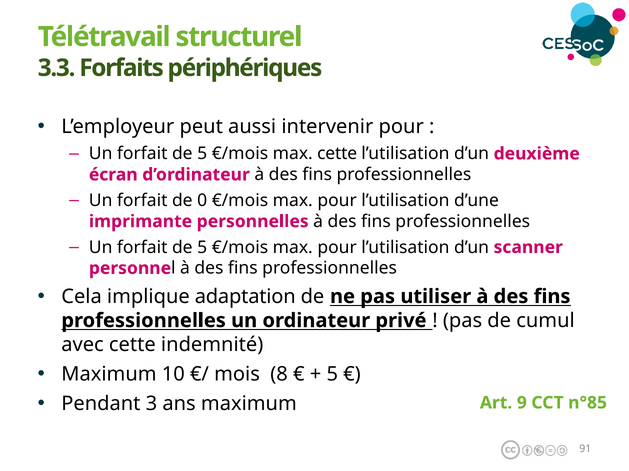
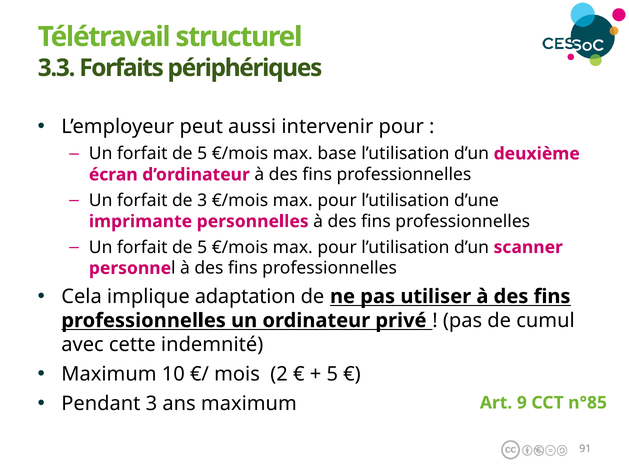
max cette: cette -> base
de 0: 0 -> 3
8: 8 -> 2
